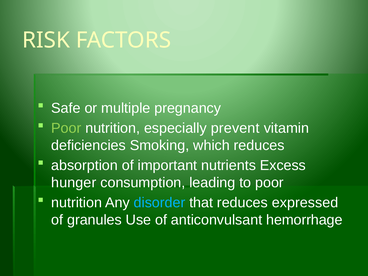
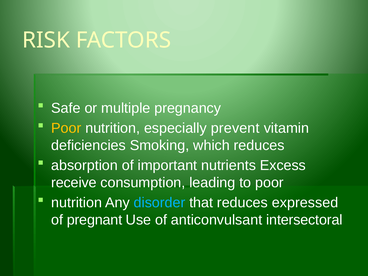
Poor at (66, 128) colour: light green -> yellow
hunger: hunger -> receive
granules: granules -> pregnant
hemorrhage: hemorrhage -> intersectoral
